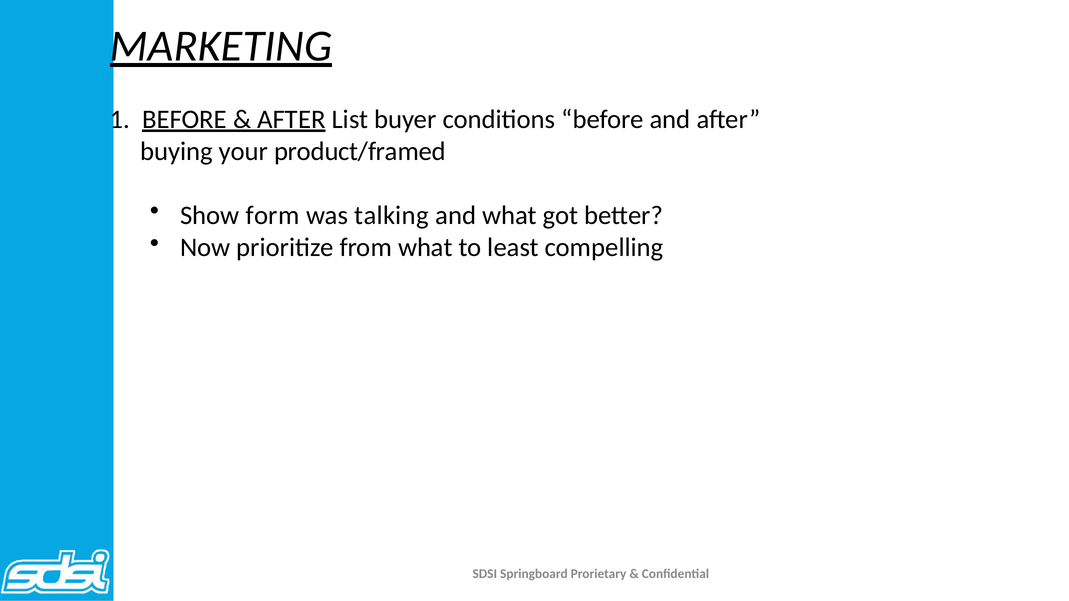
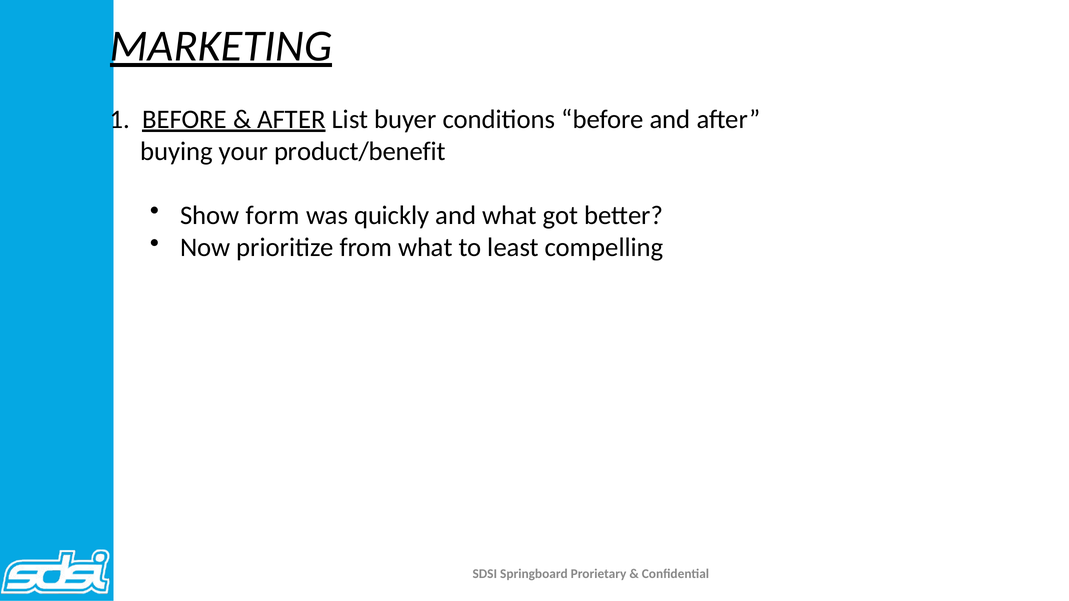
product/framed: product/framed -> product/benefit
talking: talking -> quickly
